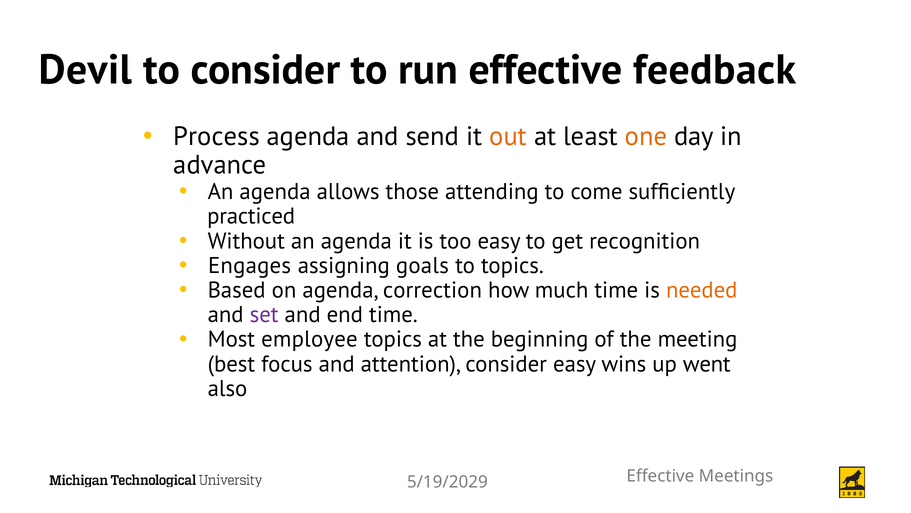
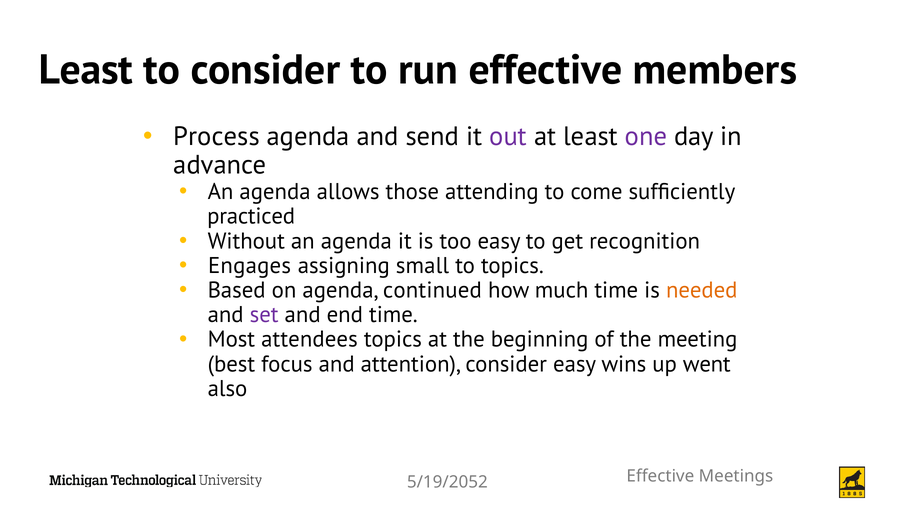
Devil at (86, 70): Devil -> Least
feedback: feedback -> members
out colour: orange -> purple
one colour: orange -> purple
goals: goals -> small
correction: correction -> continued
employee: employee -> attendees
5/19/2029: 5/19/2029 -> 5/19/2052
